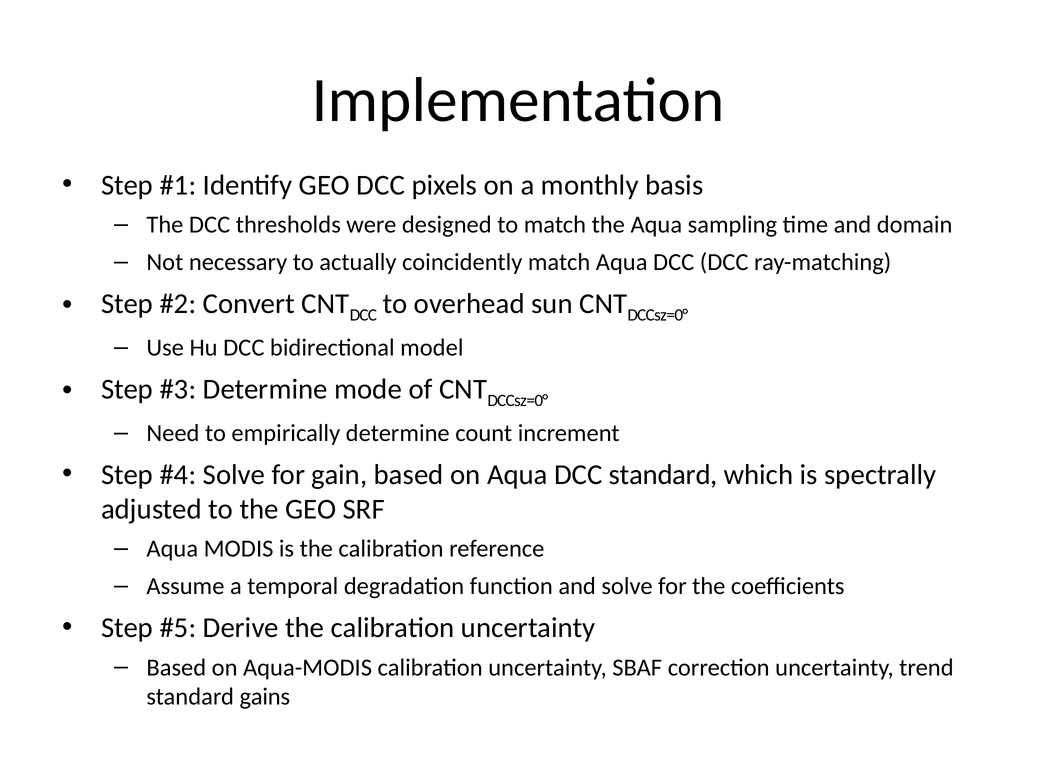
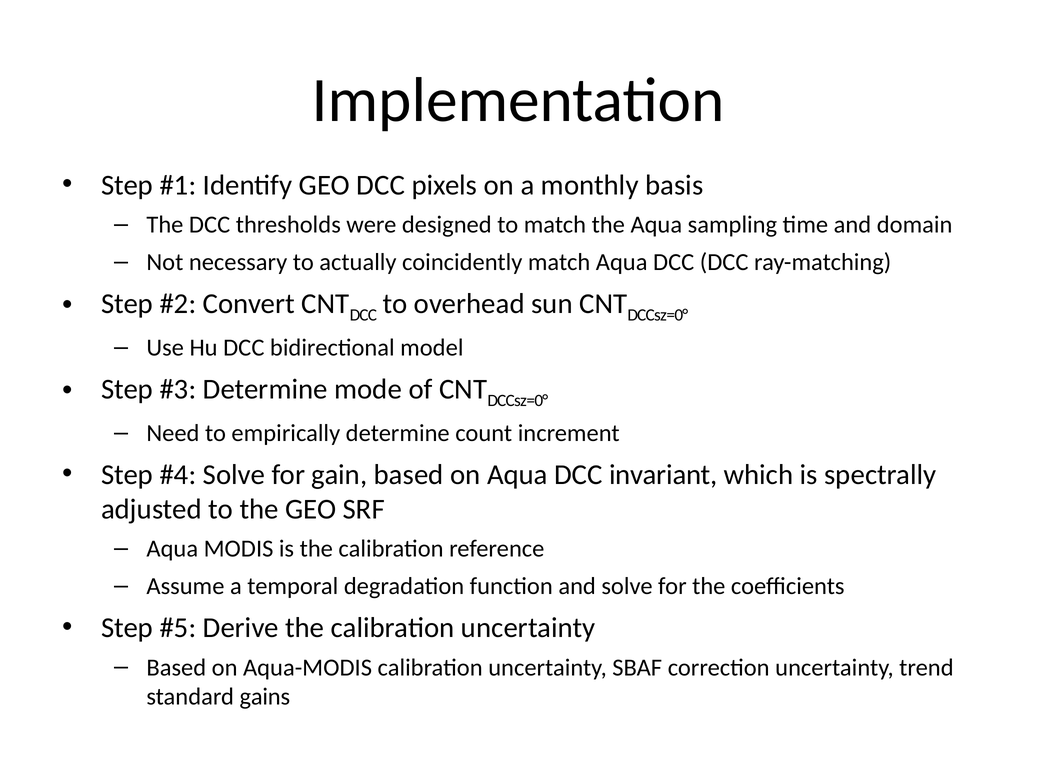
DCC standard: standard -> invariant
